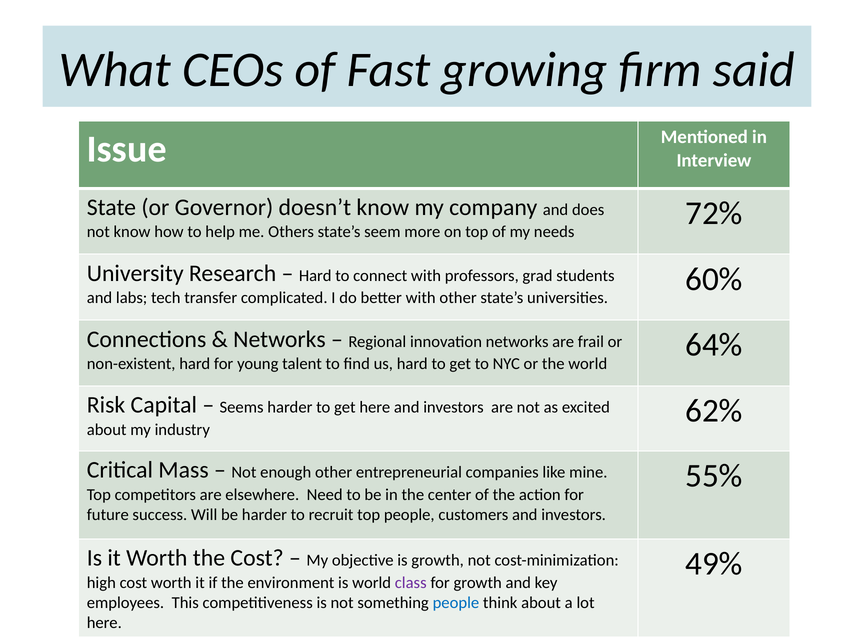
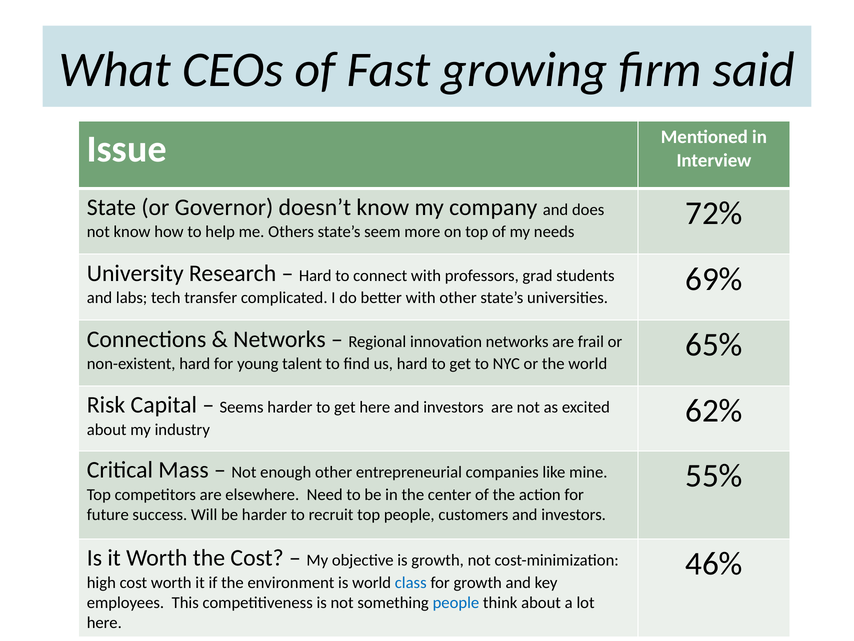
60%: 60% -> 69%
64%: 64% -> 65%
49%: 49% -> 46%
class colour: purple -> blue
